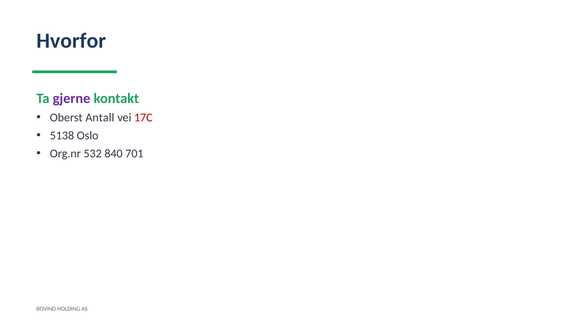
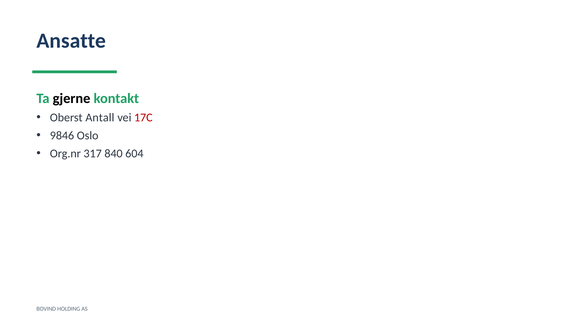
Hvorfor: Hvorfor -> Ansatte
gjerne colour: purple -> black
5138: 5138 -> 9846
532: 532 -> 317
701: 701 -> 604
